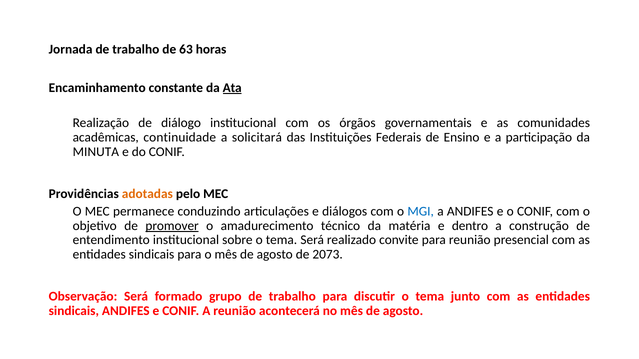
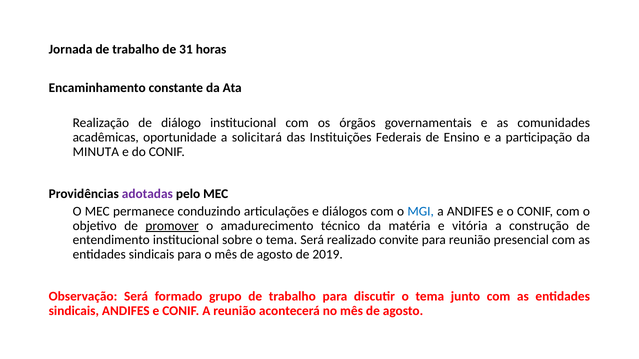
63: 63 -> 31
Ata underline: present -> none
continuidade: continuidade -> oportunidade
adotadas colour: orange -> purple
dentro: dentro -> vitória
2073: 2073 -> 2019
